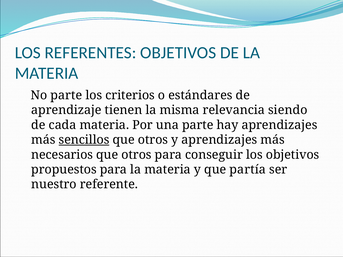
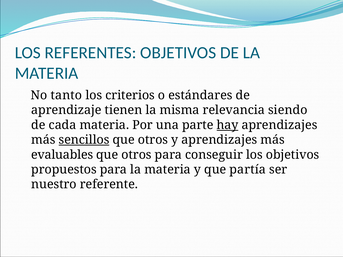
No parte: parte -> tanto
hay underline: none -> present
necesarios: necesarios -> evaluables
